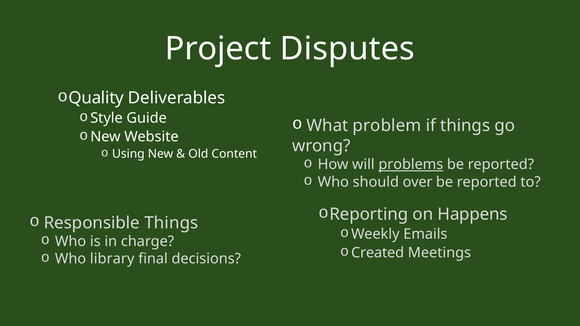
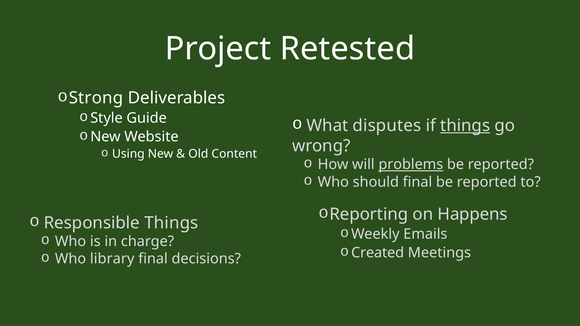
Disputes: Disputes -> Retested
Quality: Quality -> Strong
problem: problem -> disputes
things at (465, 126) underline: none -> present
should over: over -> final
